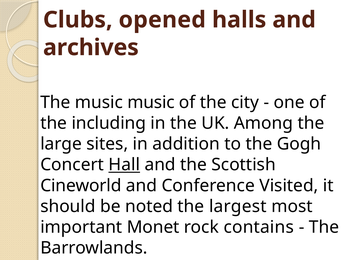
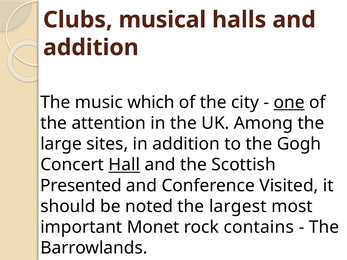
opened: opened -> musical
archives at (91, 48): archives -> addition
music music: music -> which
one underline: none -> present
including: including -> attention
Cineworld: Cineworld -> Presented
